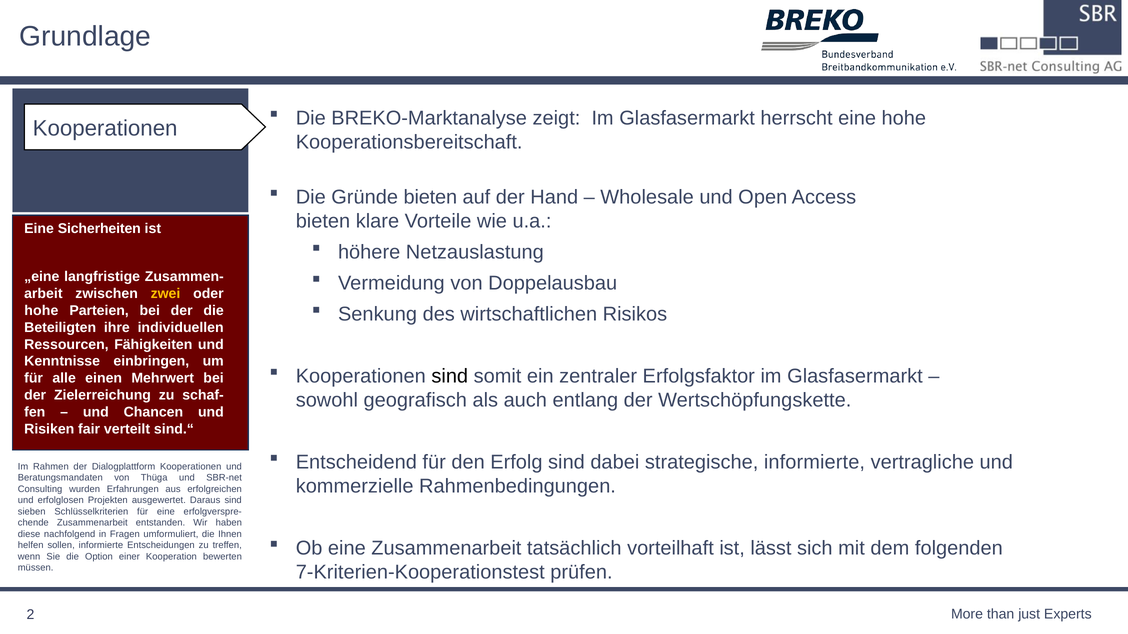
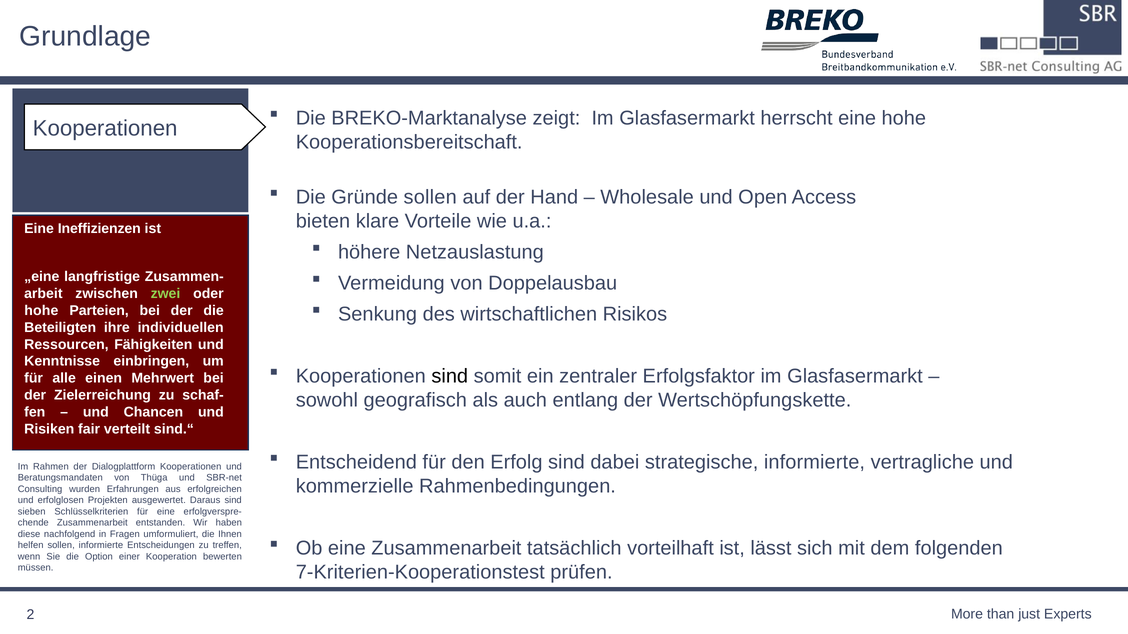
Gründe bieten: bieten -> sollen
Sicherheiten: Sicherheiten -> Ineffizienzen
zwei colour: yellow -> light green
